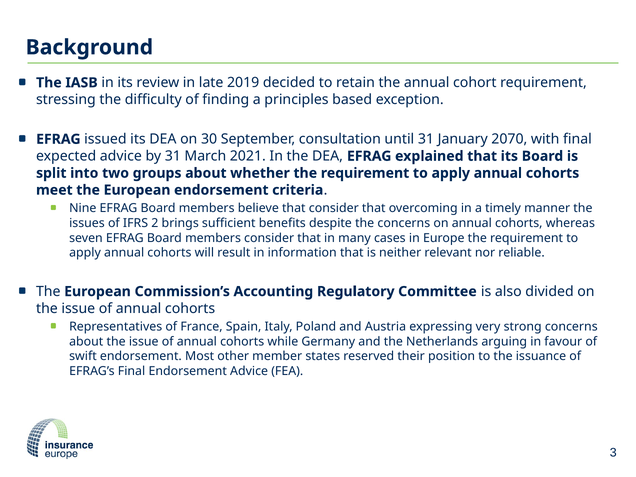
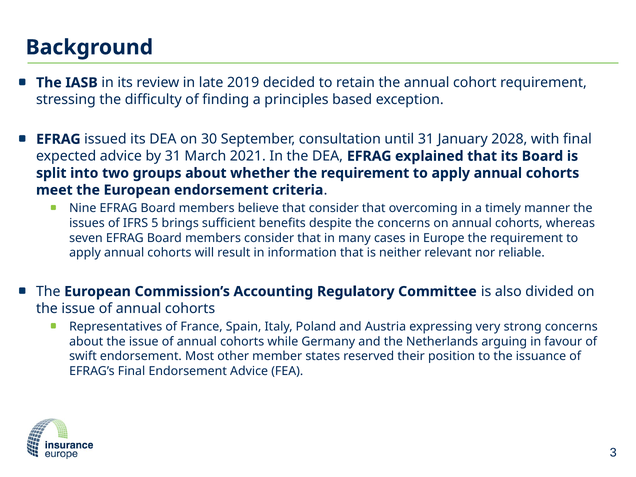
2070: 2070 -> 2028
2: 2 -> 5
